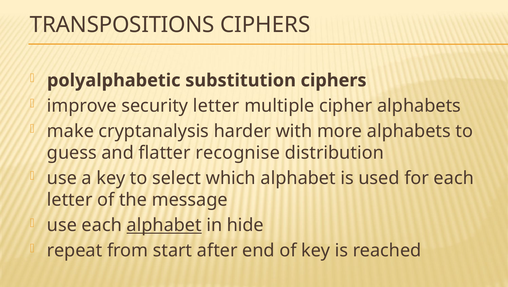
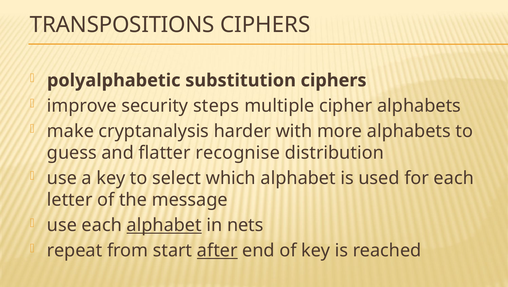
security letter: letter -> steps
hide: hide -> nets
after underline: none -> present
